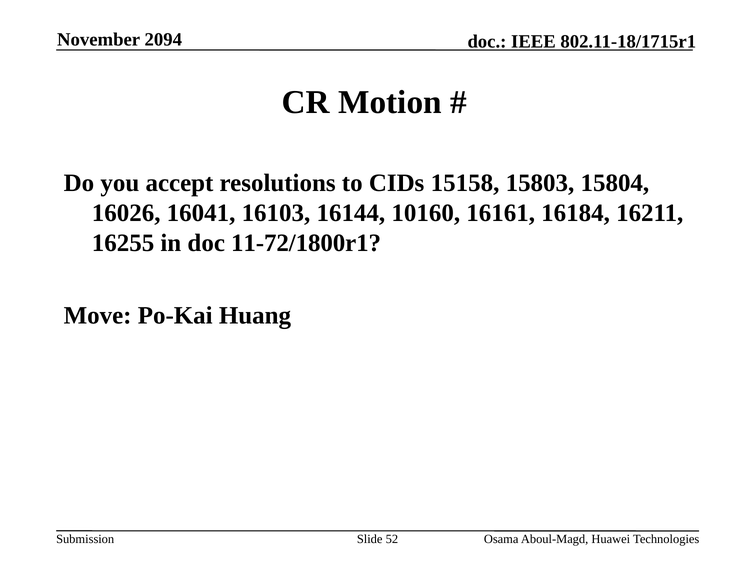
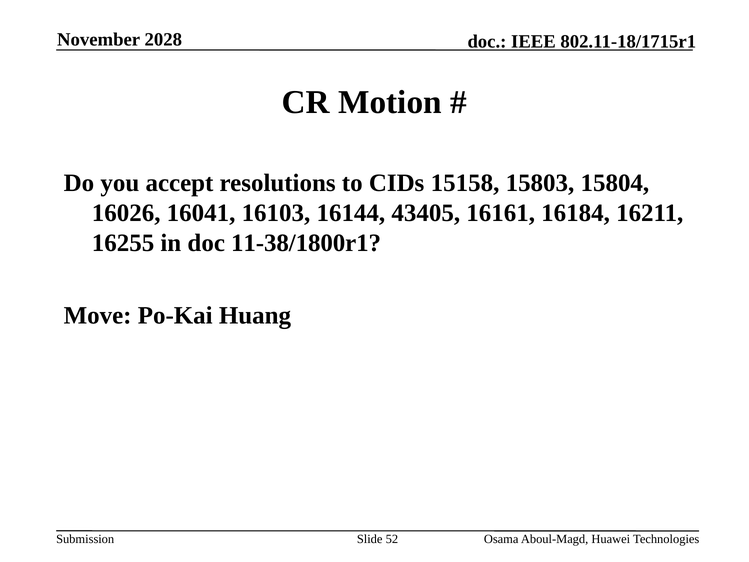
2094: 2094 -> 2028
10160: 10160 -> 43405
11-72/1800r1: 11-72/1800r1 -> 11-38/1800r1
